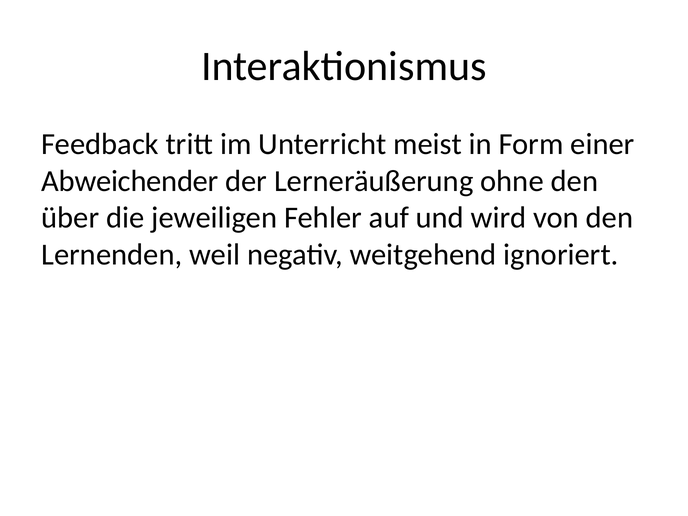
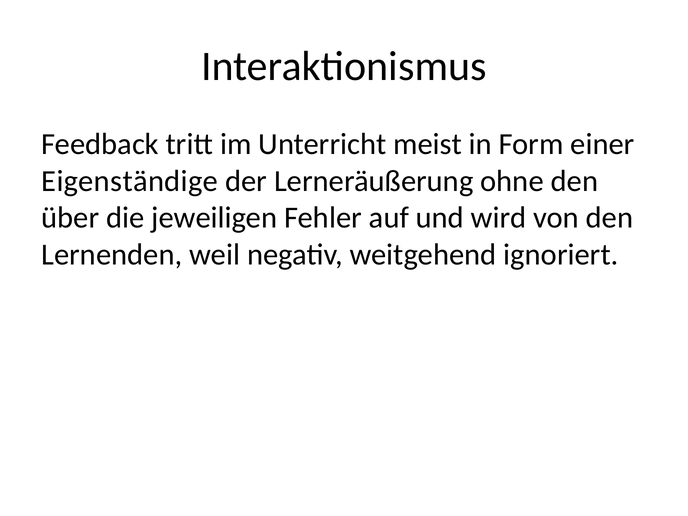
Abweichender: Abweichender -> Eigenständige
